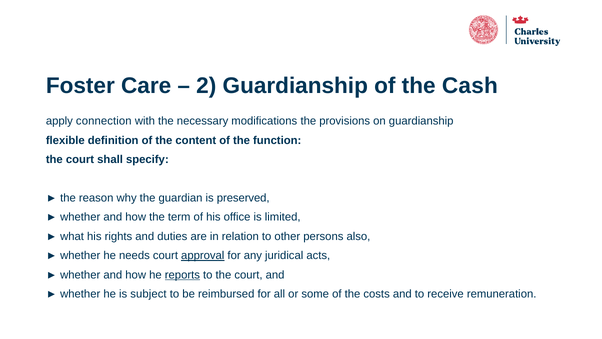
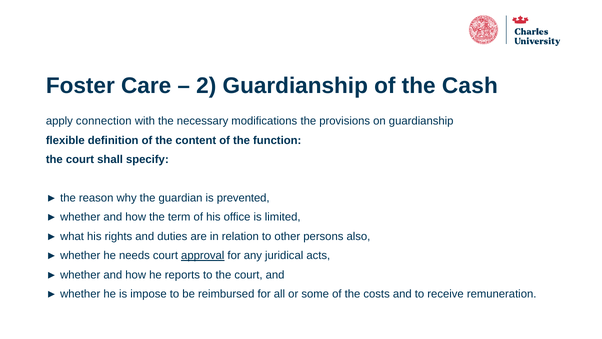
preserved: preserved -> prevented
reports underline: present -> none
subject: subject -> impose
